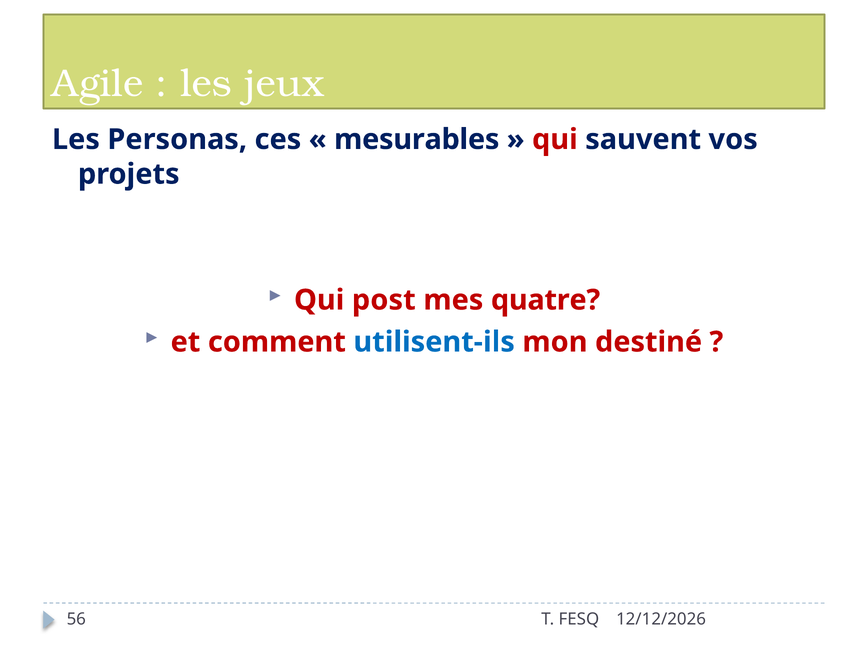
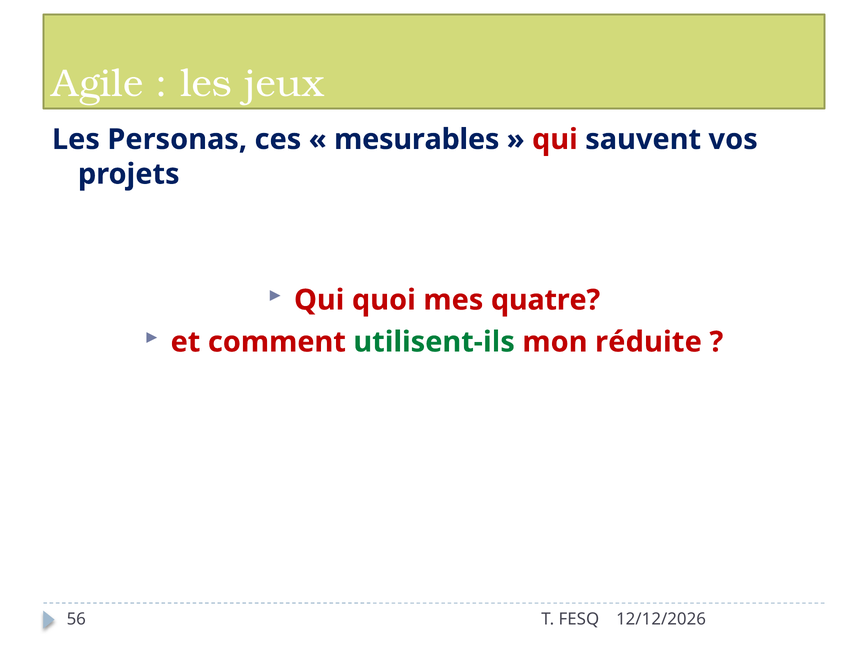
post: post -> quoi
utilisent-ils colour: blue -> green
destiné: destiné -> réduite
